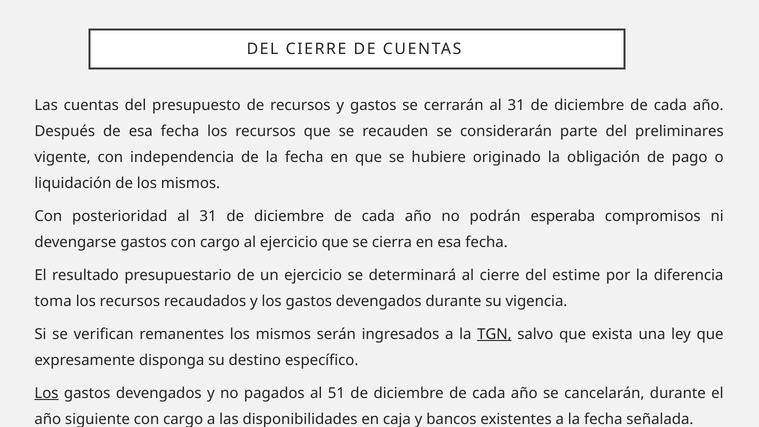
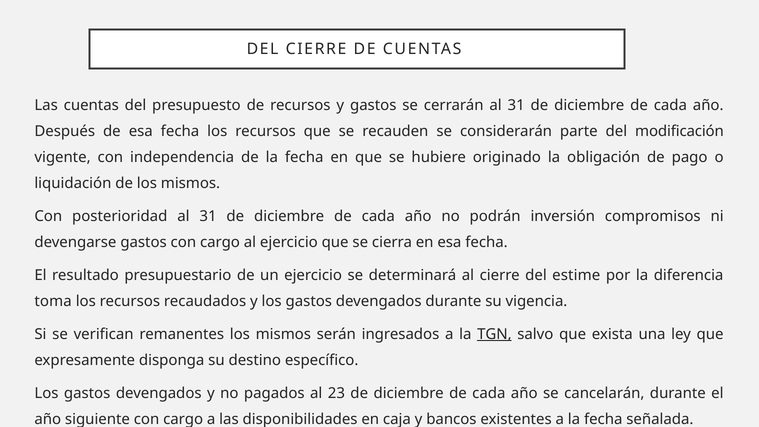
preliminares: preliminares -> modificación
esperaba: esperaba -> inversión
Los at (46, 393) underline: present -> none
51: 51 -> 23
